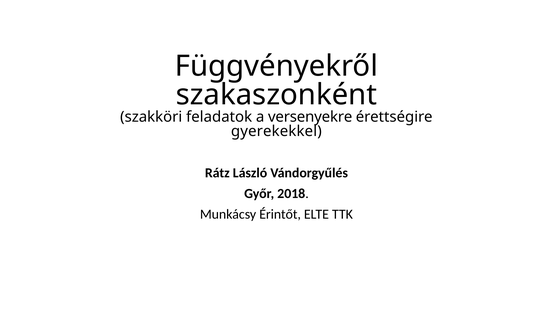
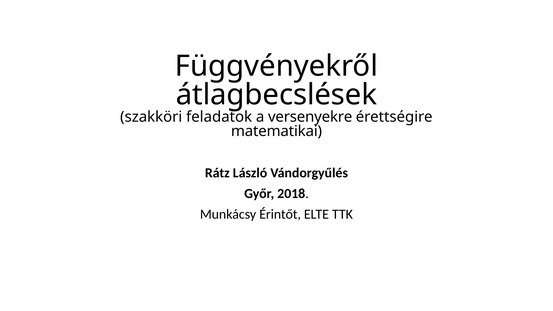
szakaszonként: szakaszonként -> átlagbecslések
gyerekekkel: gyerekekkel -> matematikai
